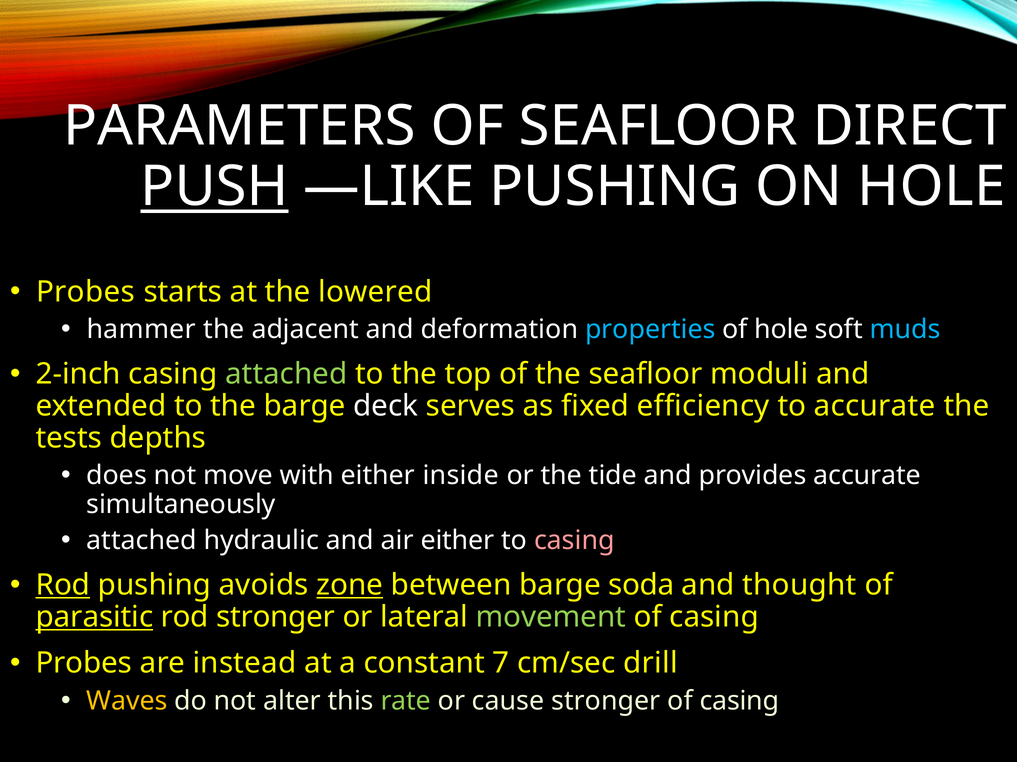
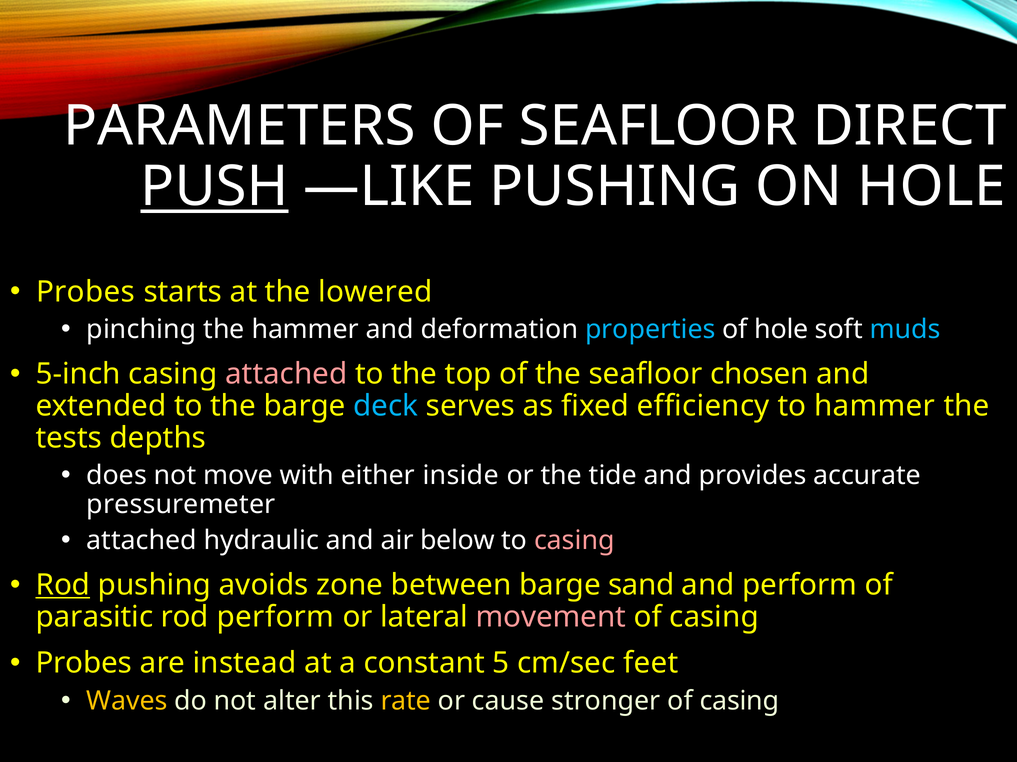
hammer: hammer -> pinching
the adjacent: adjacent -> hammer
2-inch: 2-inch -> 5-inch
attached at (286, 374) colour: light green -> pink
moduli: moduli -> chosen
deck colour: white -> light blue
to accurate: accurate -> hammer
simultaneously: simultaneously -> pressuremeter
air either: either -> below
zone underline: present -> none
soda: soda -> sand
and thought: thought -> perform
parasitic underline: present -> none
rod stronger: stronger -> perform
movement colour: light green -> pink
7: 7 -> 5
drill: drill -> feet
rate colour: light green -> yellow
